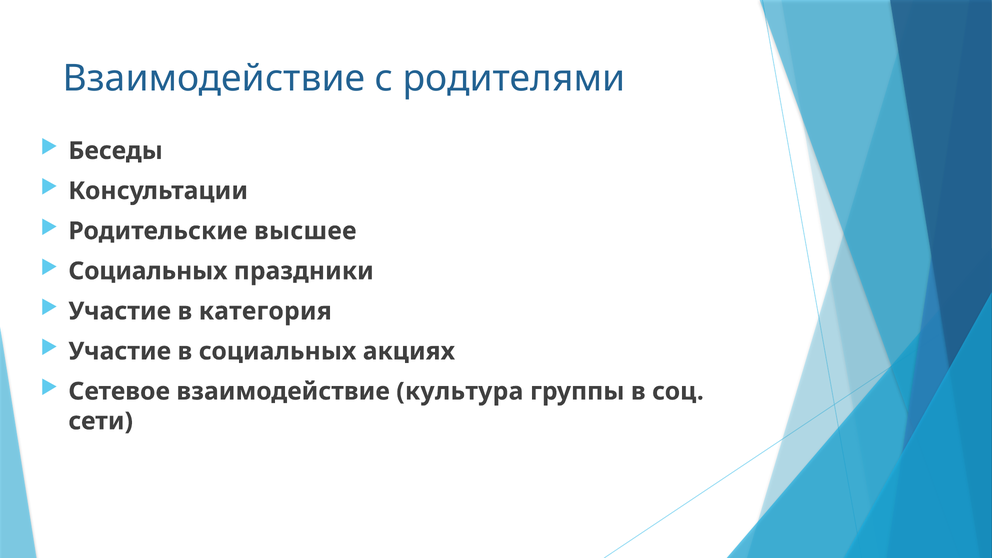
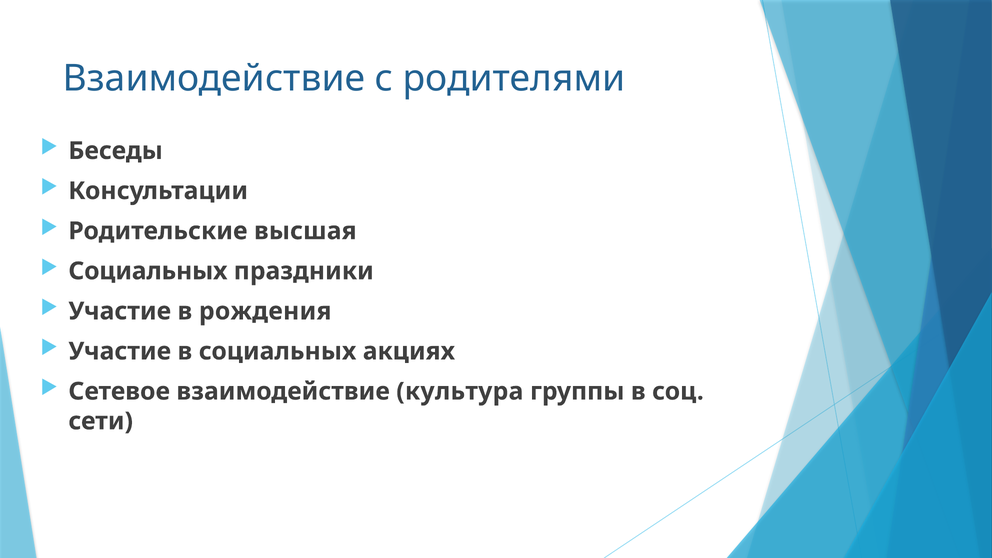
высшее: высшее -> высшая
категория: категория -> рождения
